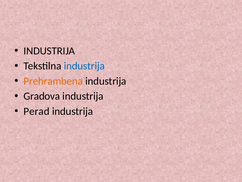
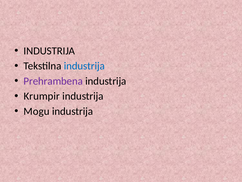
Prehrambena colour: orange -> purple
Gradova: Gradova -> Krumpir
Perad: Perad -> Mogu
